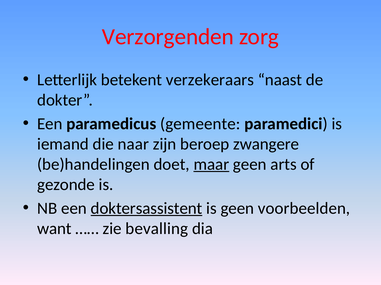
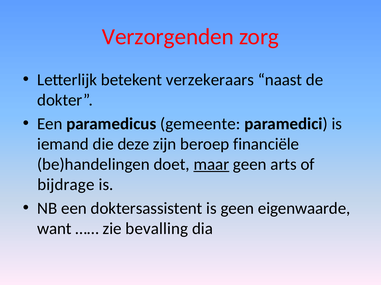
naar: naar -> deze
zwangere: zwangere -> financiële
gezonde: gezonde -> bijdrage
doktersassistent underline: present -> none
voorbeelden: voorbeelden -> eigenwaarde
